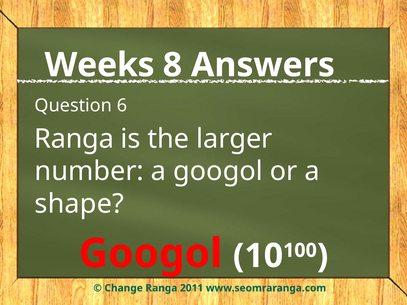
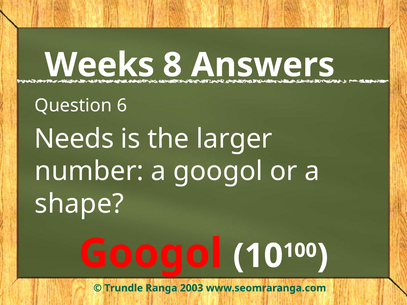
Ranga at (74, 139): Ranga -> Needs
Change: Change -> Trundle
2011: 2011 -> 2003
